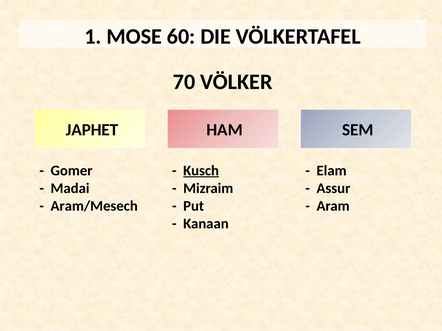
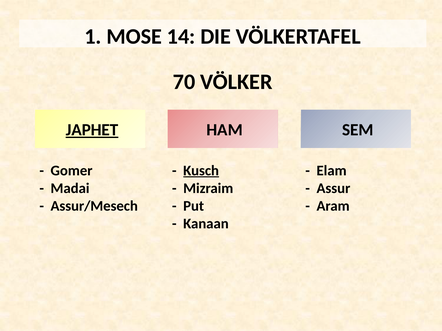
60: 60 -> 14
JAPHET underline: none -> present
Aram/Mesech: Aram/Mesech -> Assur/Mesech
